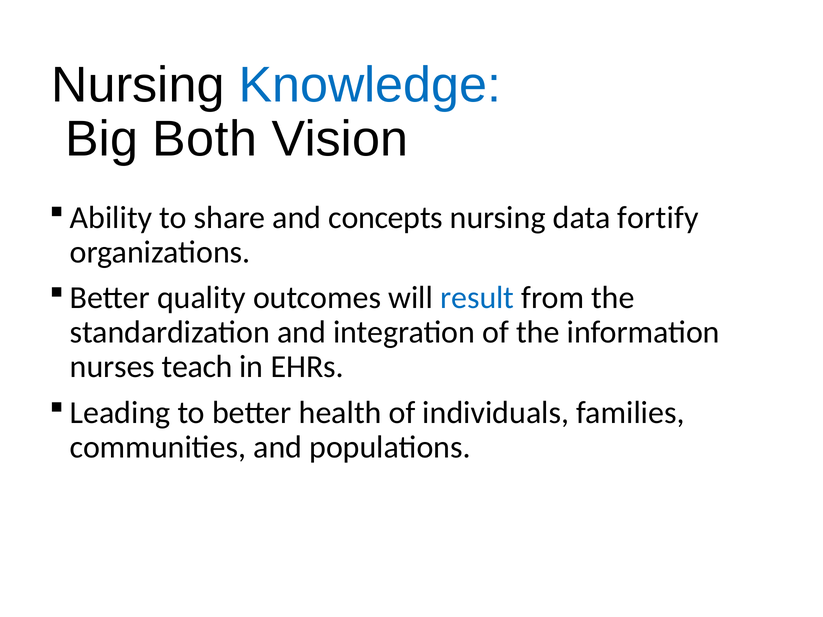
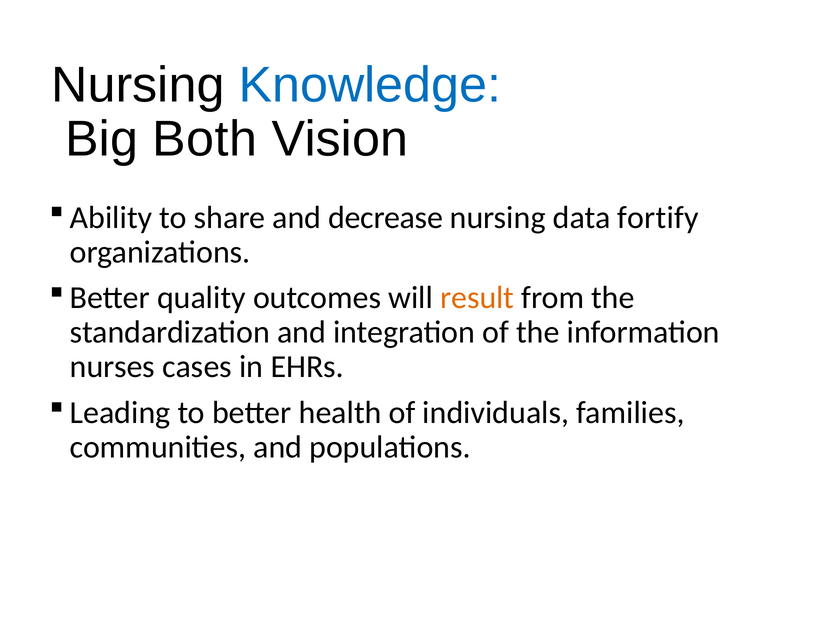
concepts: concepts -> decrease
result colour: blue -> orange
teach: teach -> cases
